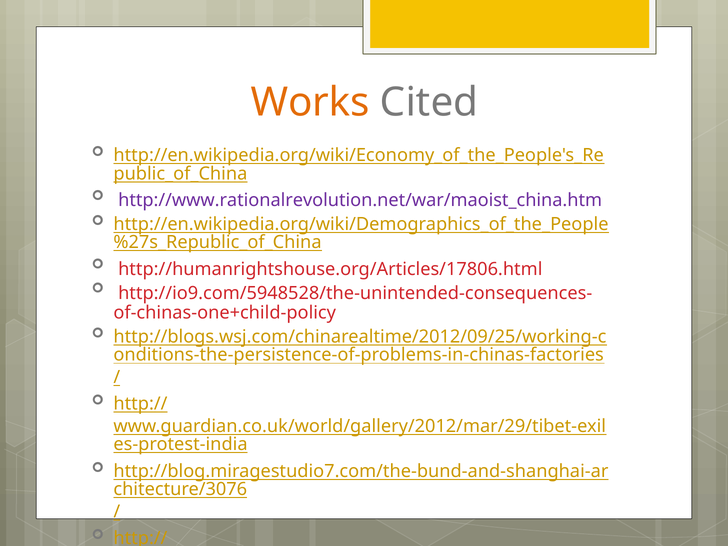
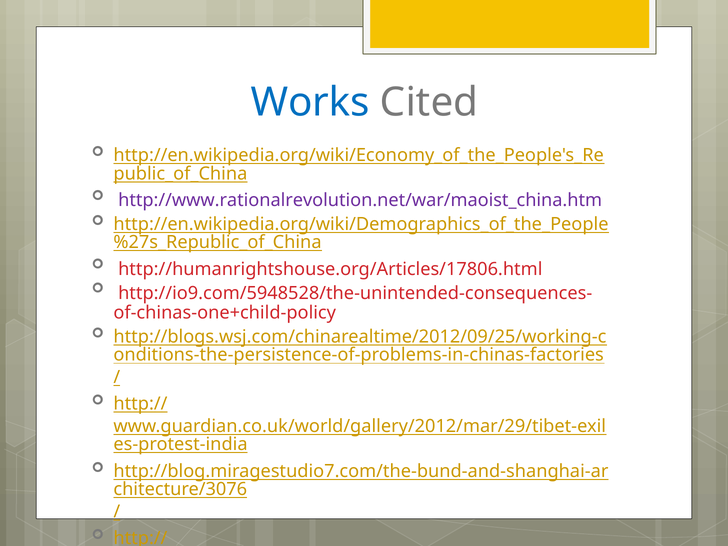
Works colour: orange -> blue
